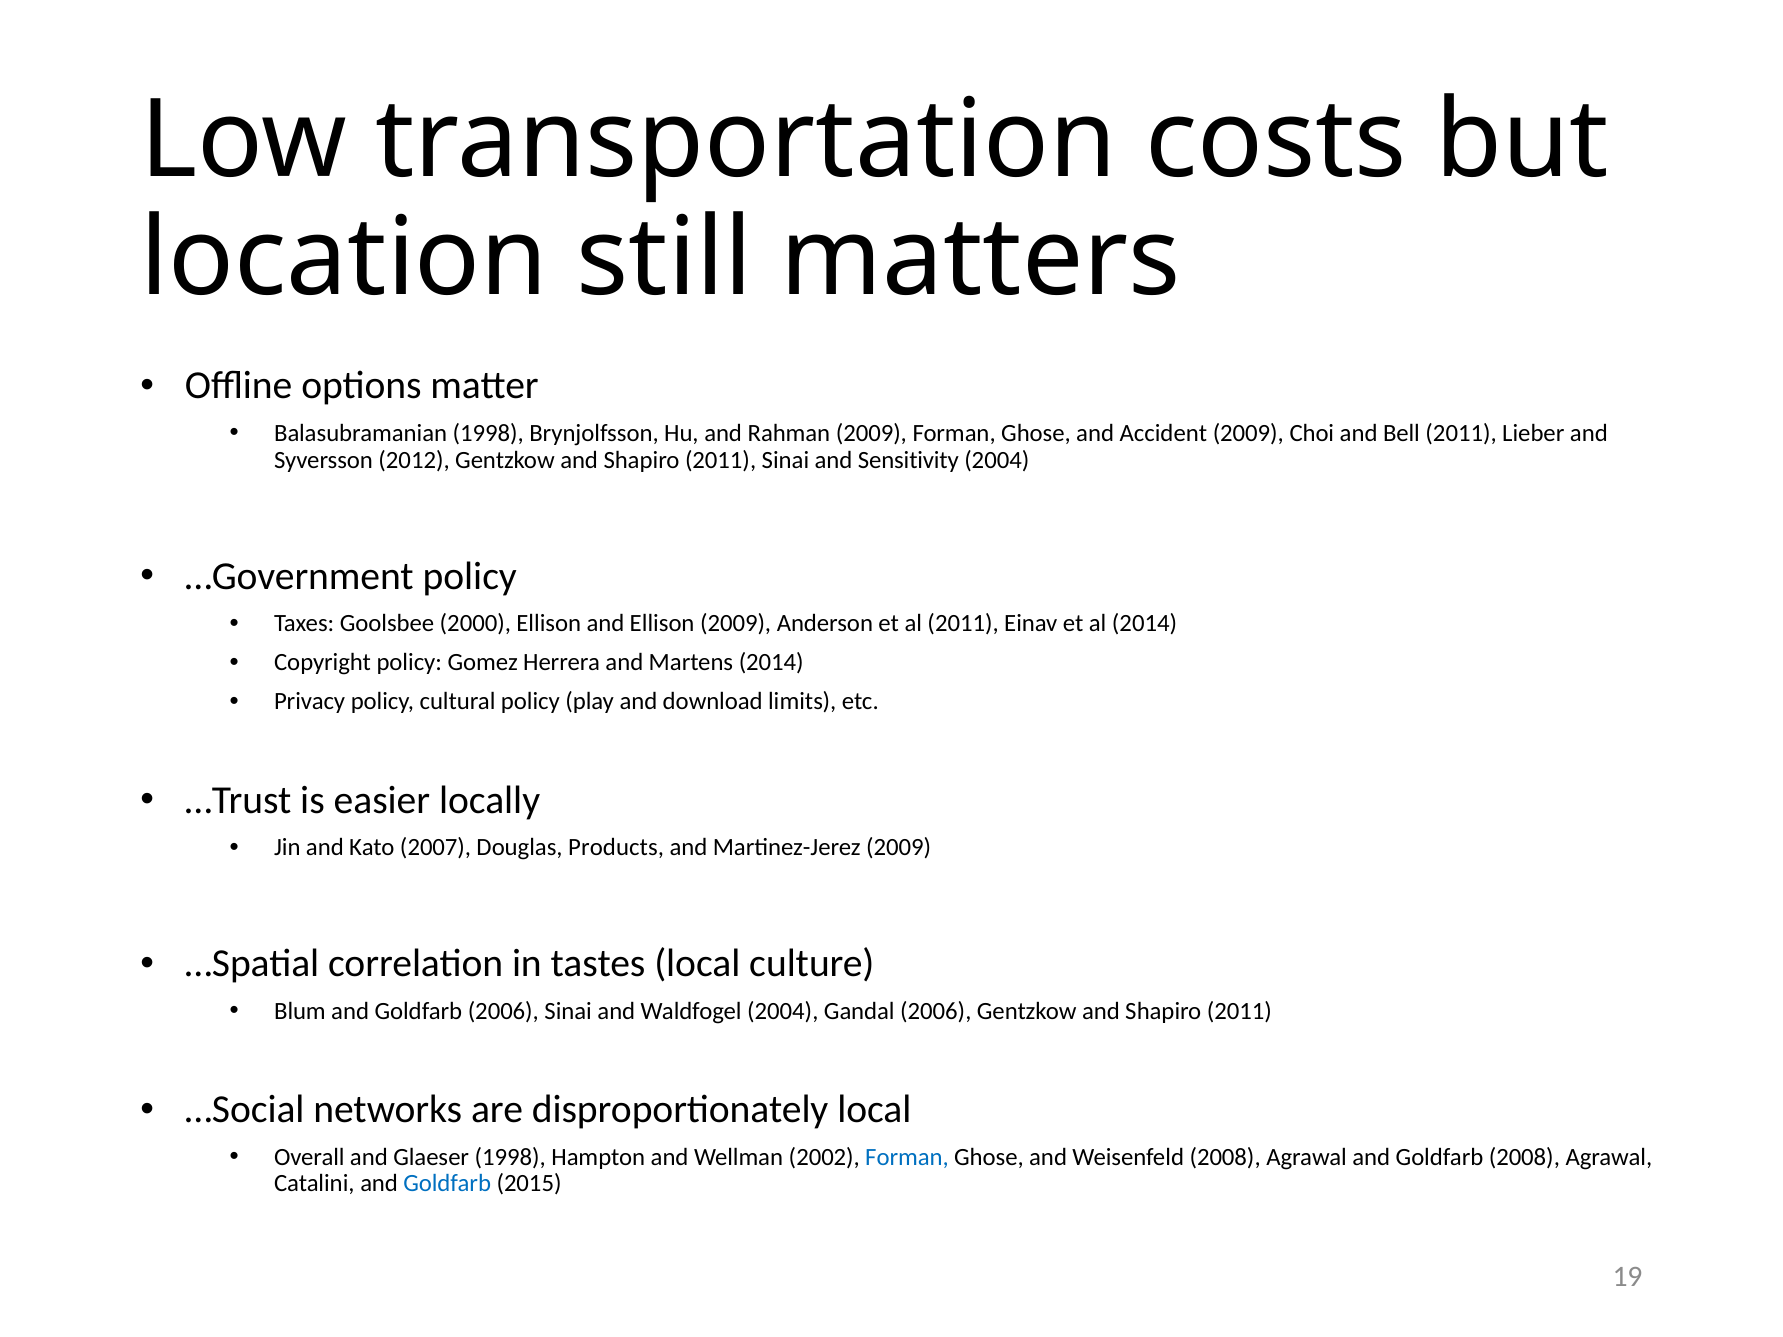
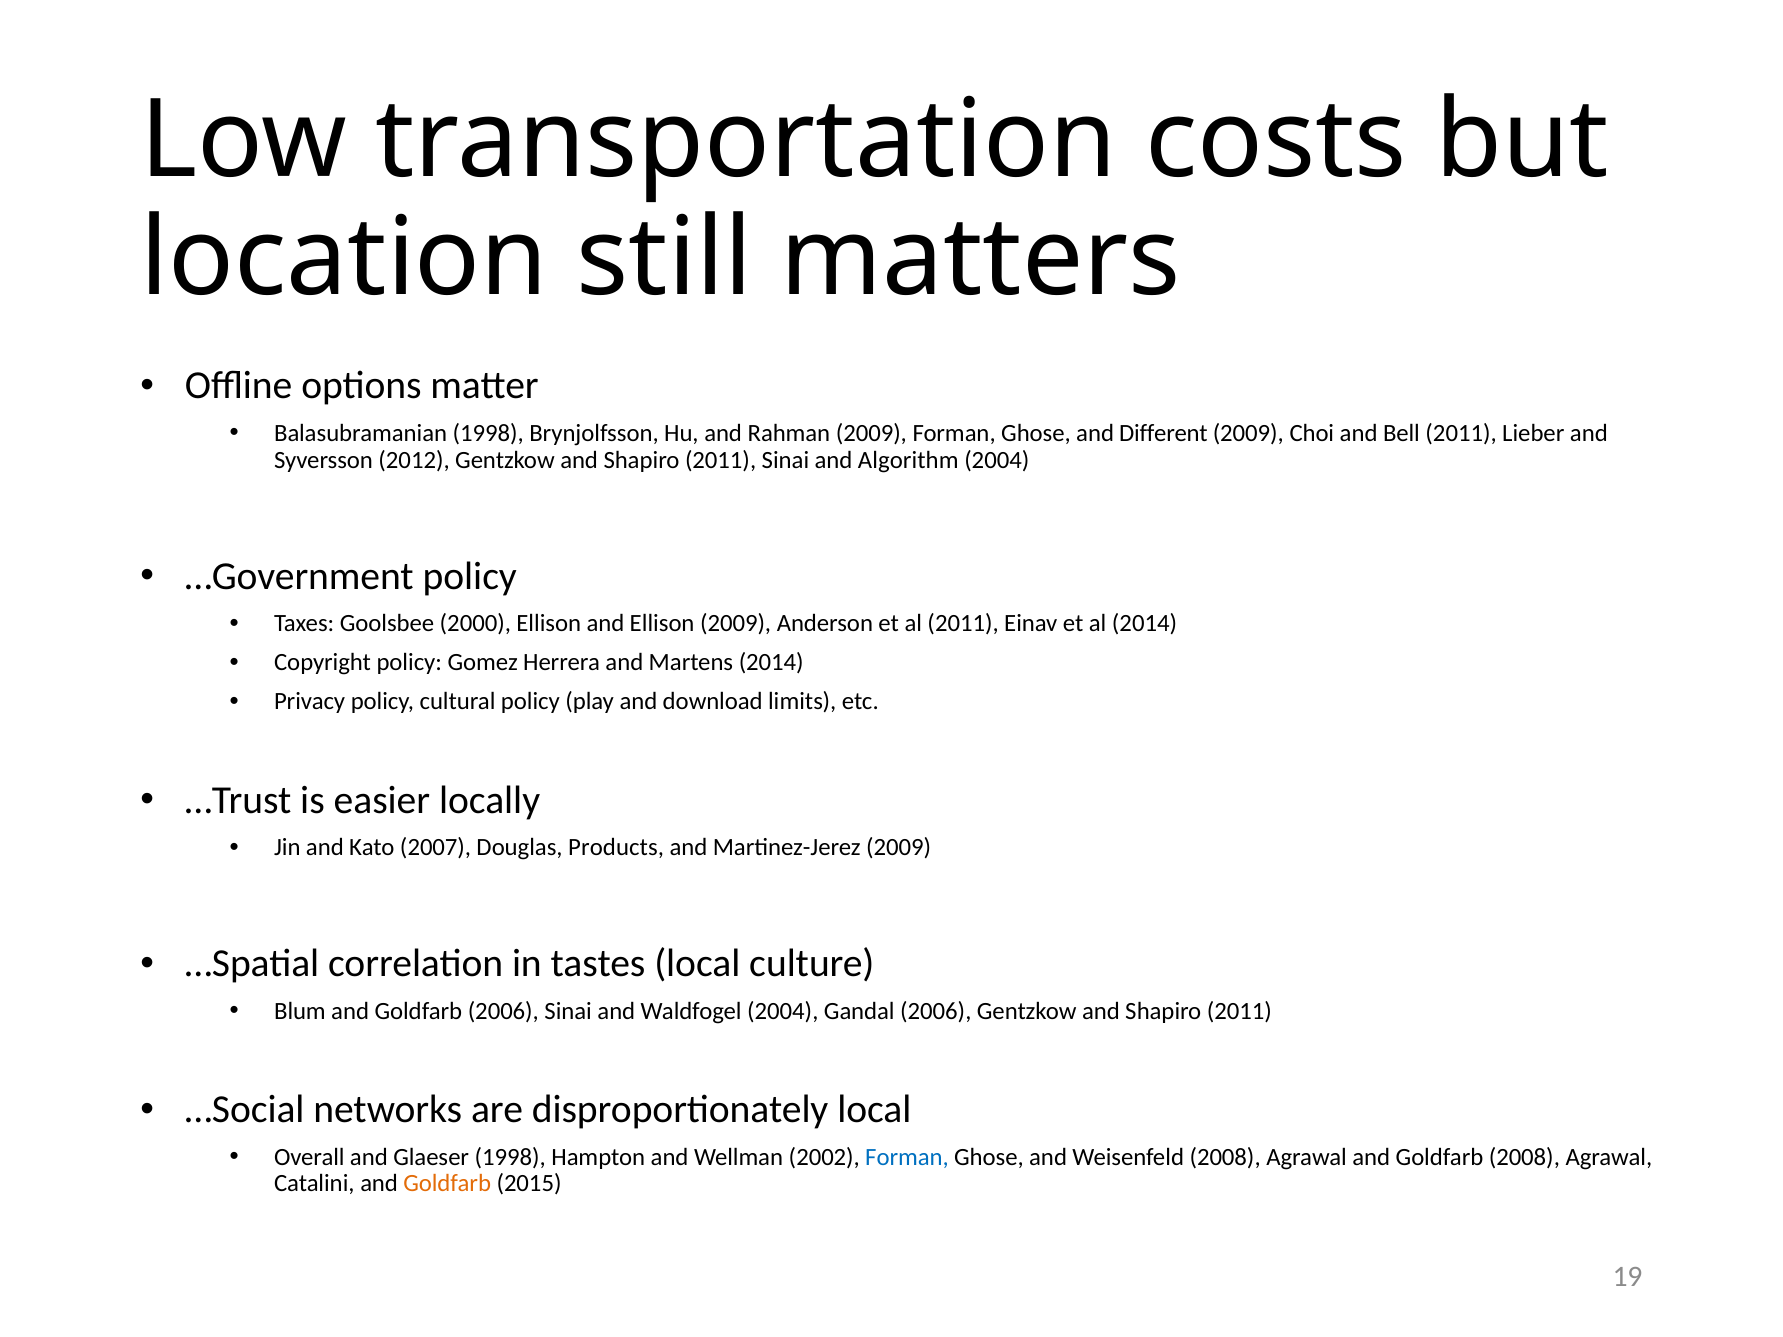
Accident: Accident -> Different
Sensitivity: Sensitivity -> Algorithm
Goldfarb at (447, 1184) colour: blue -> orange
